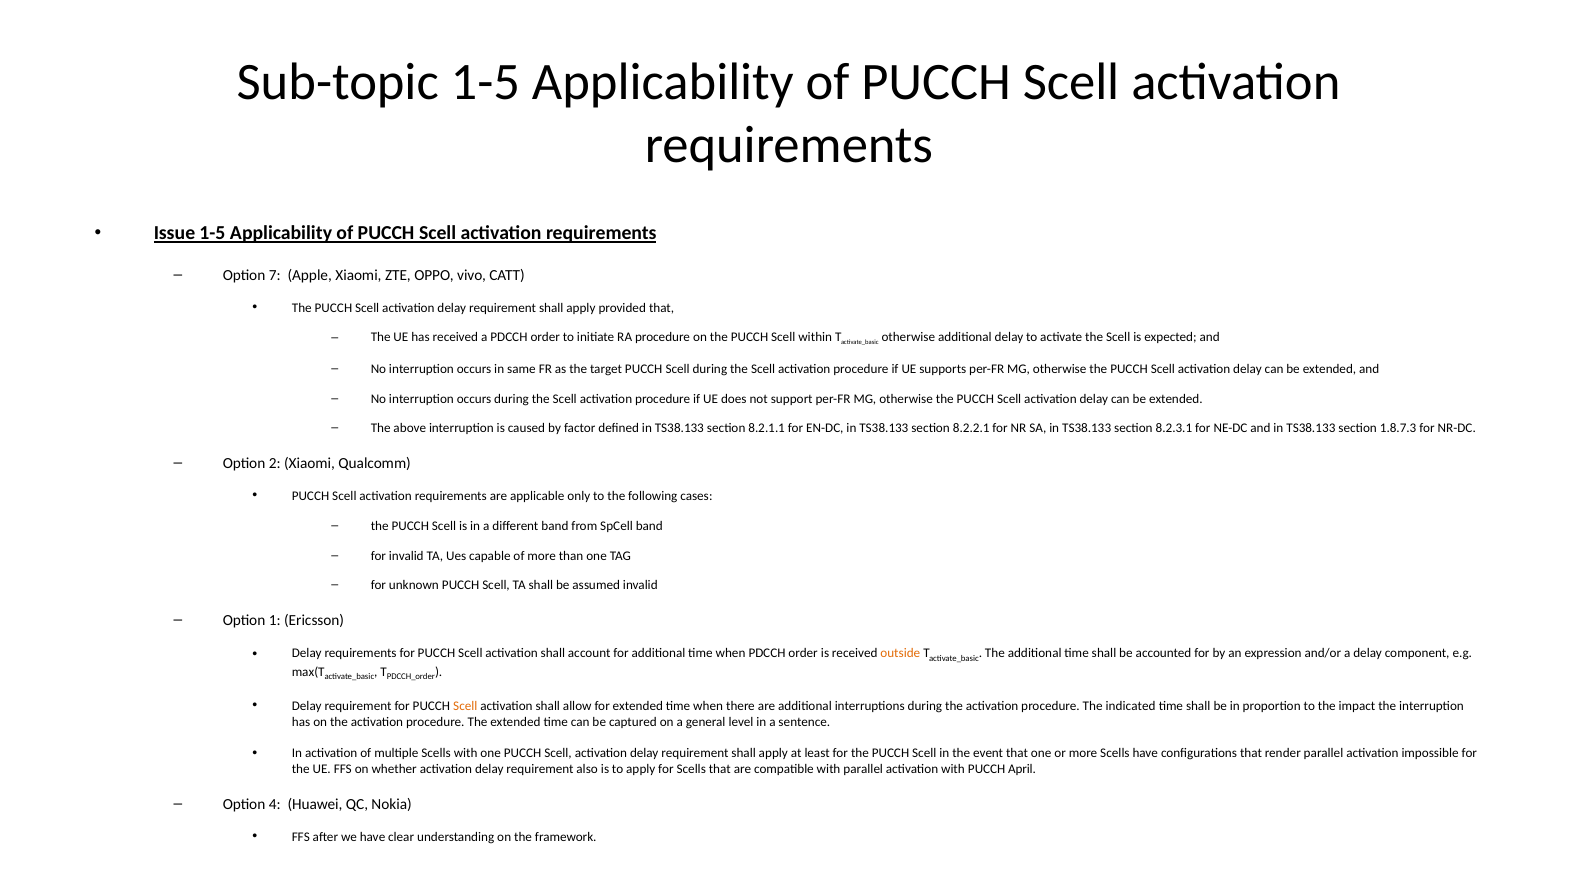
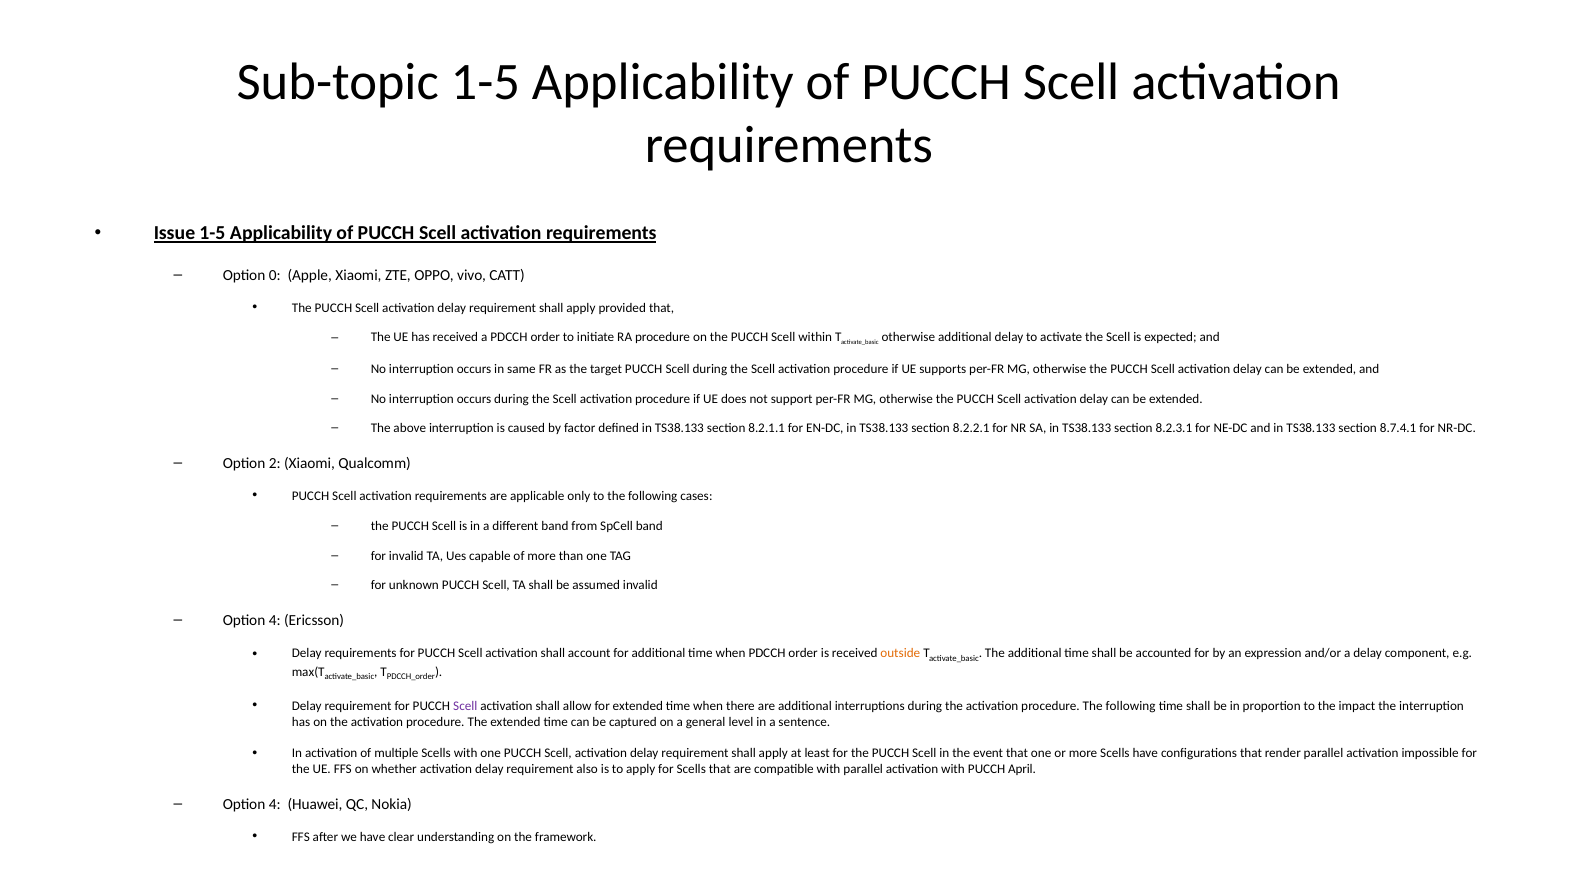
7: 7 -> 0
1.8.7.3: 1.8.7.3 -> 8.7.4.1
1 at (275, 620): 1 -> 4
Scell at (465, 706) colour: orange -> purple
procedure The indicated: indicated -> following
